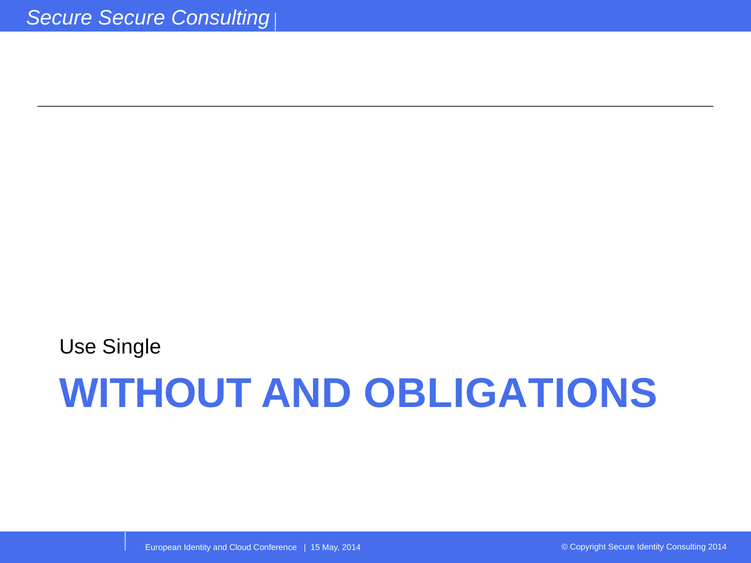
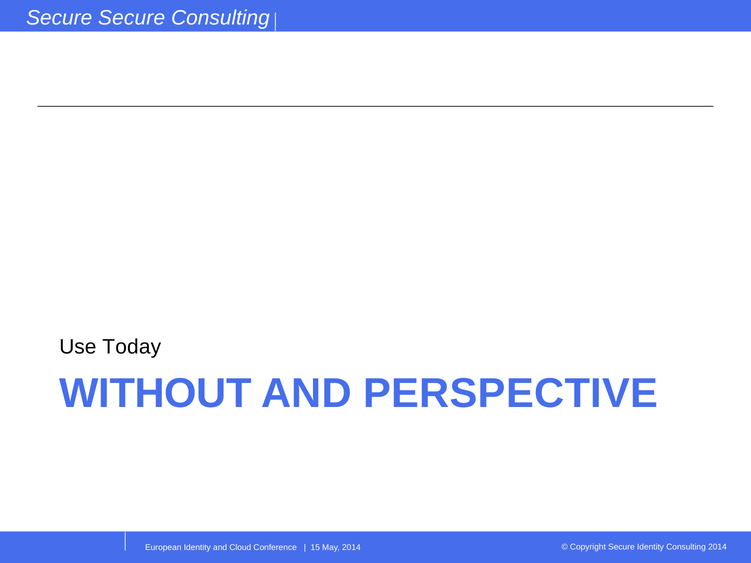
Single: Single -> Today
OBLIGATIONS: OBLIGATIONS -> PERSPECTIVE
